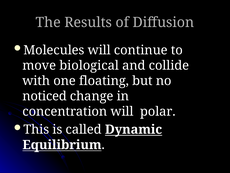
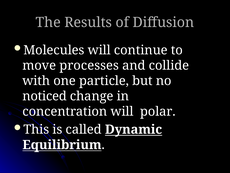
biological: biological -> processes
floating: floating -> particle
